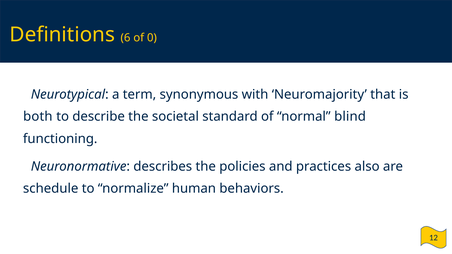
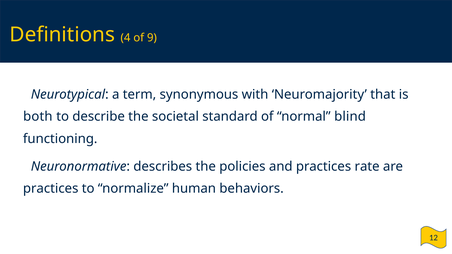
6: 6 -> 4
0: 0 -> 9
also: also -> rate
schedule at (51, 189): schedule -> practices
